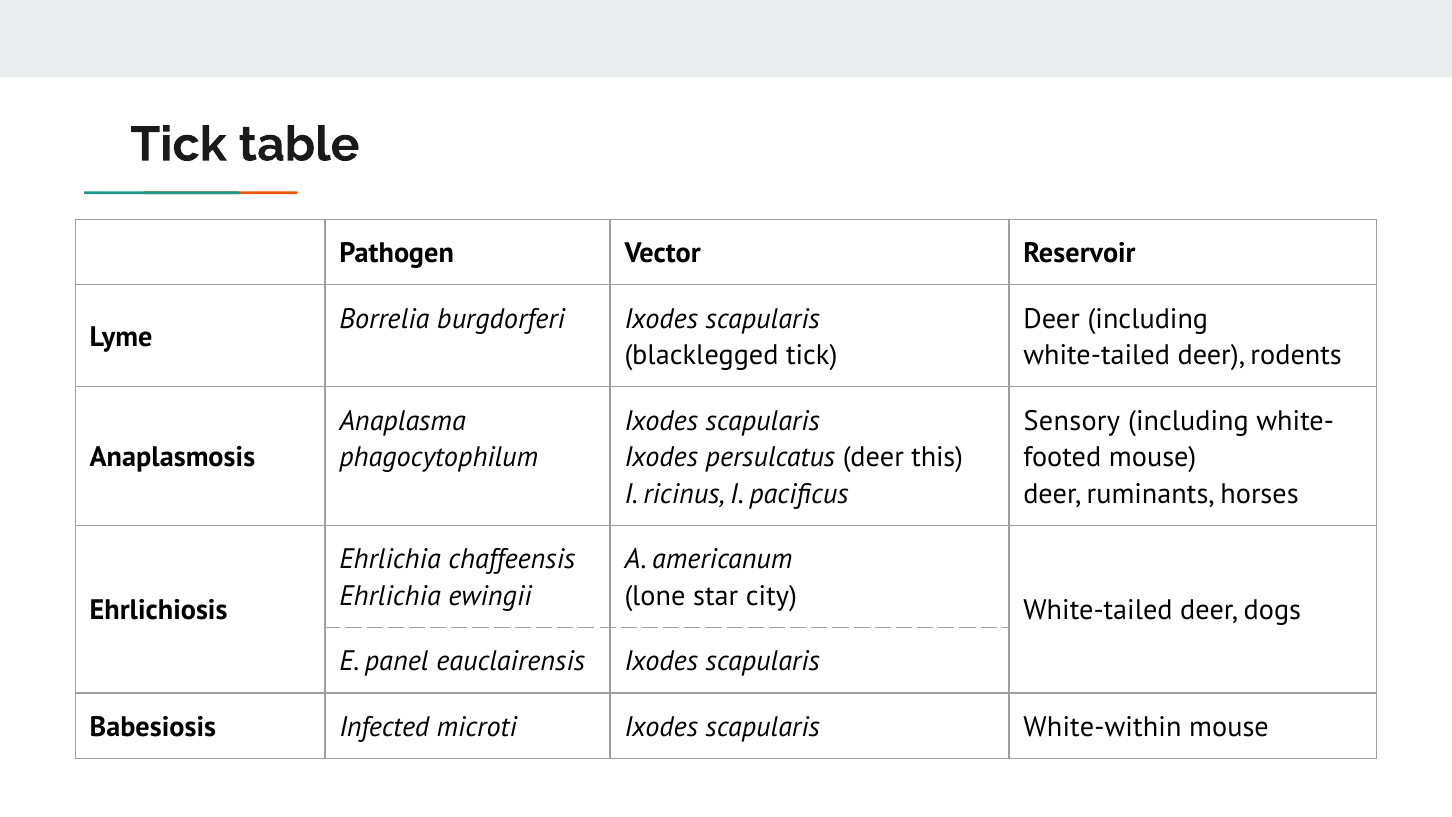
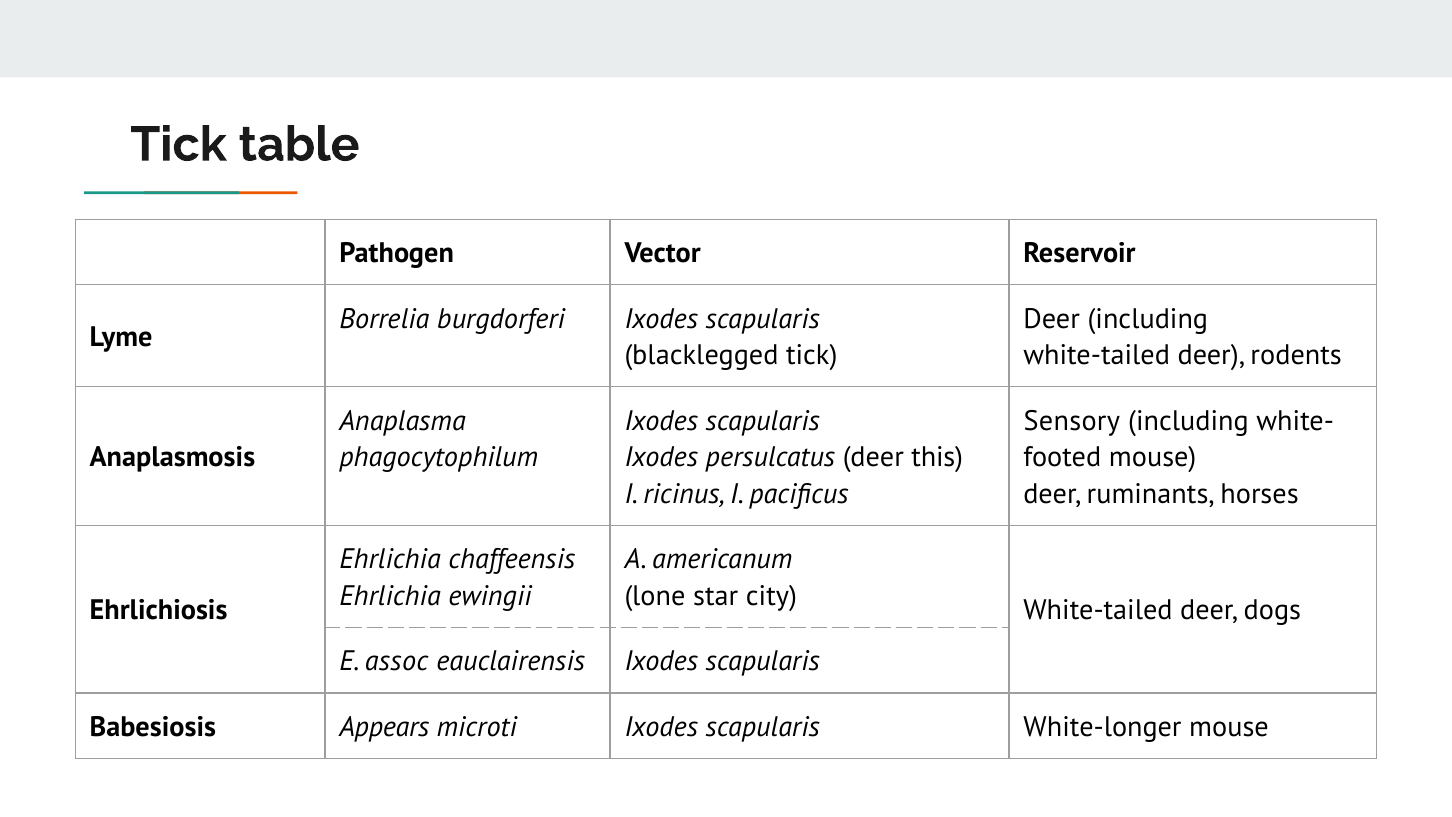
panel: panel -> assoc
Infected: Infected -> Appears
White-within: White-within -> White-longer
